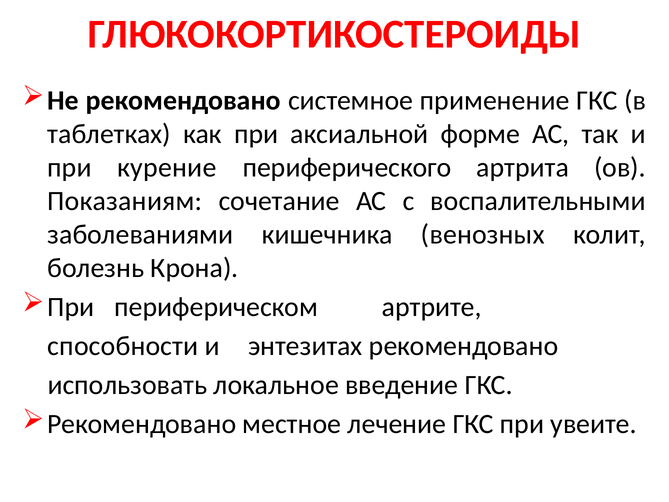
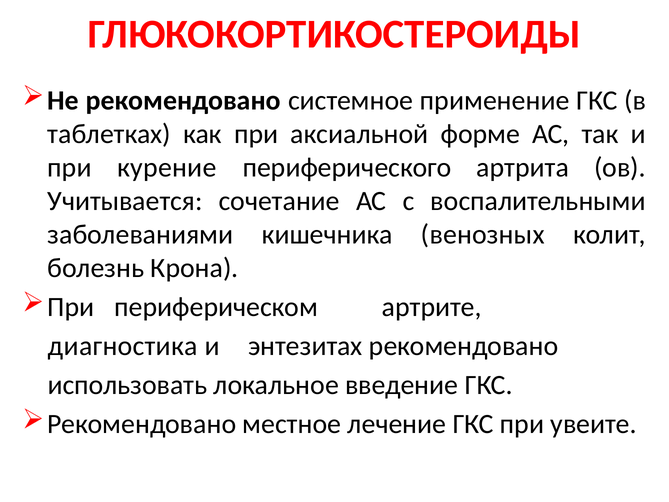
Показаниям: Показаниям -> Учитывается
способности: способности -> диагностика
